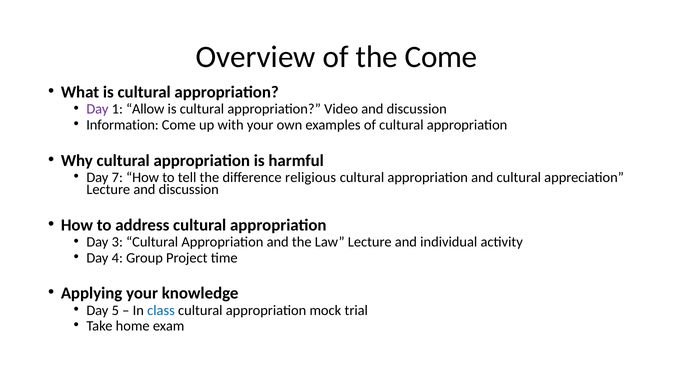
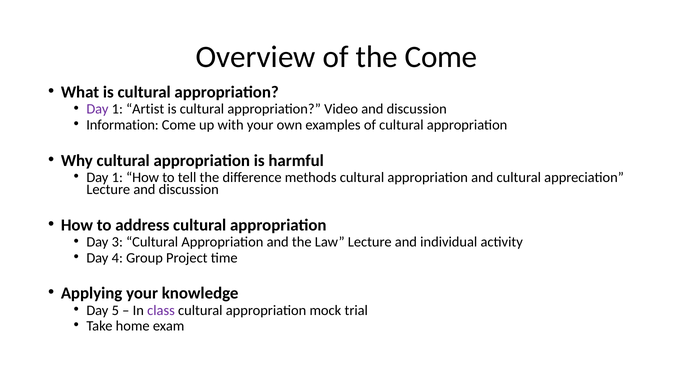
Allow: Allow -> Artist
7 at (117, 178): 7 -> 1
religious: religious -> methods
class colour: blue -> purple
